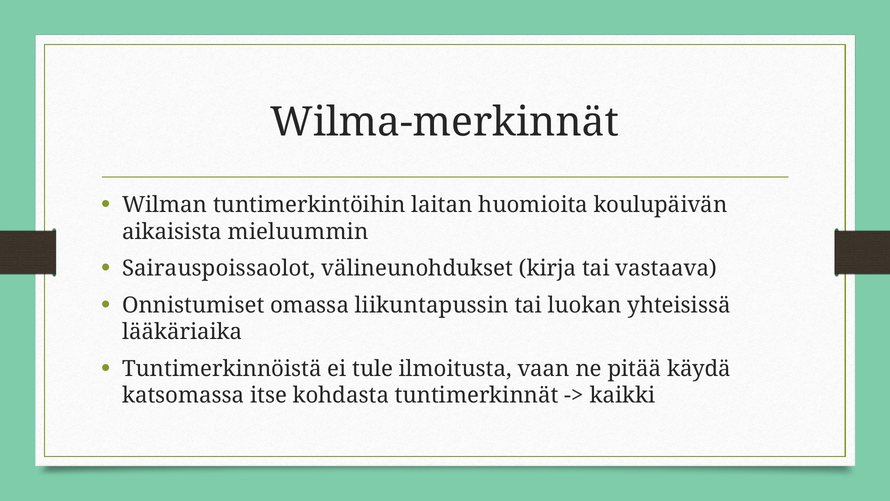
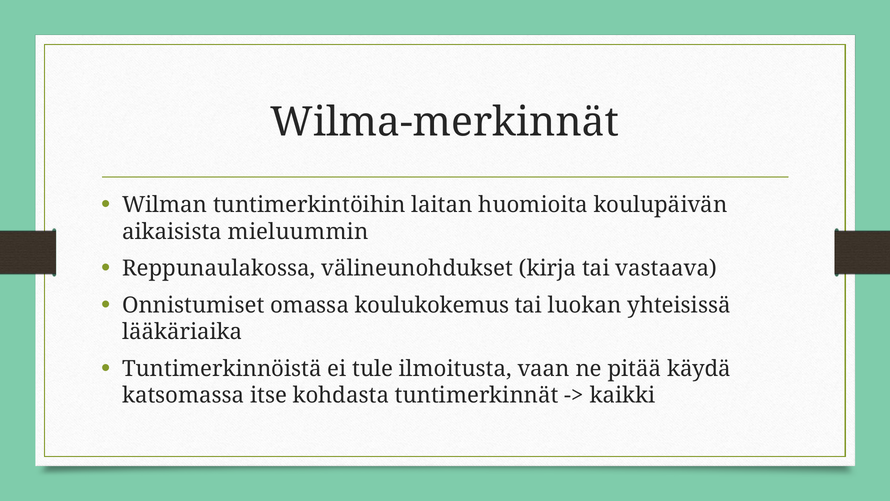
Sairauspoissaolot: Sairauspoissaolot -> Reppunaulakossa
liikuntapussin: liikuntapussin -> koulukokemus
